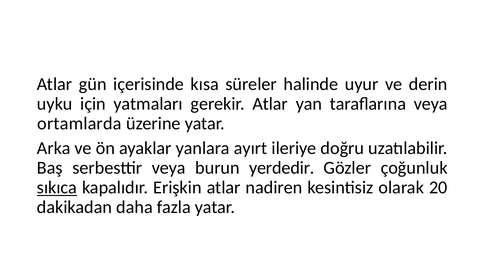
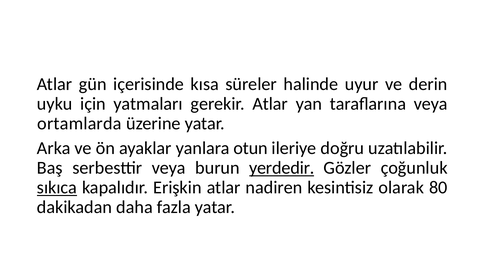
ayırt: ayırt -> otun
yerdedir underline: none -> present
20: 20 -> 80
